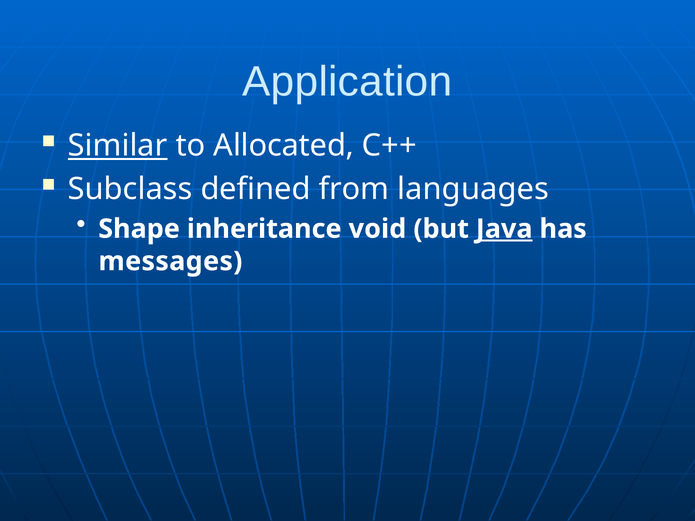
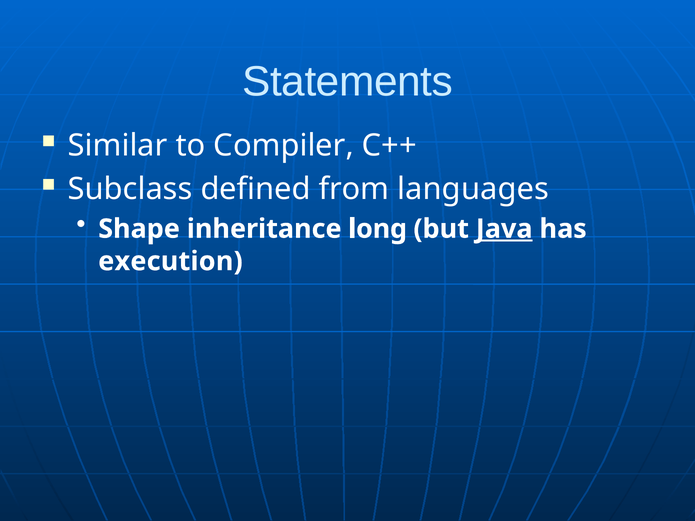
Application: Application -> Statements
Similar underline: present -> none
Allocated: Allocated -> Compiler
void: void -> long
messages: messages -> execution
